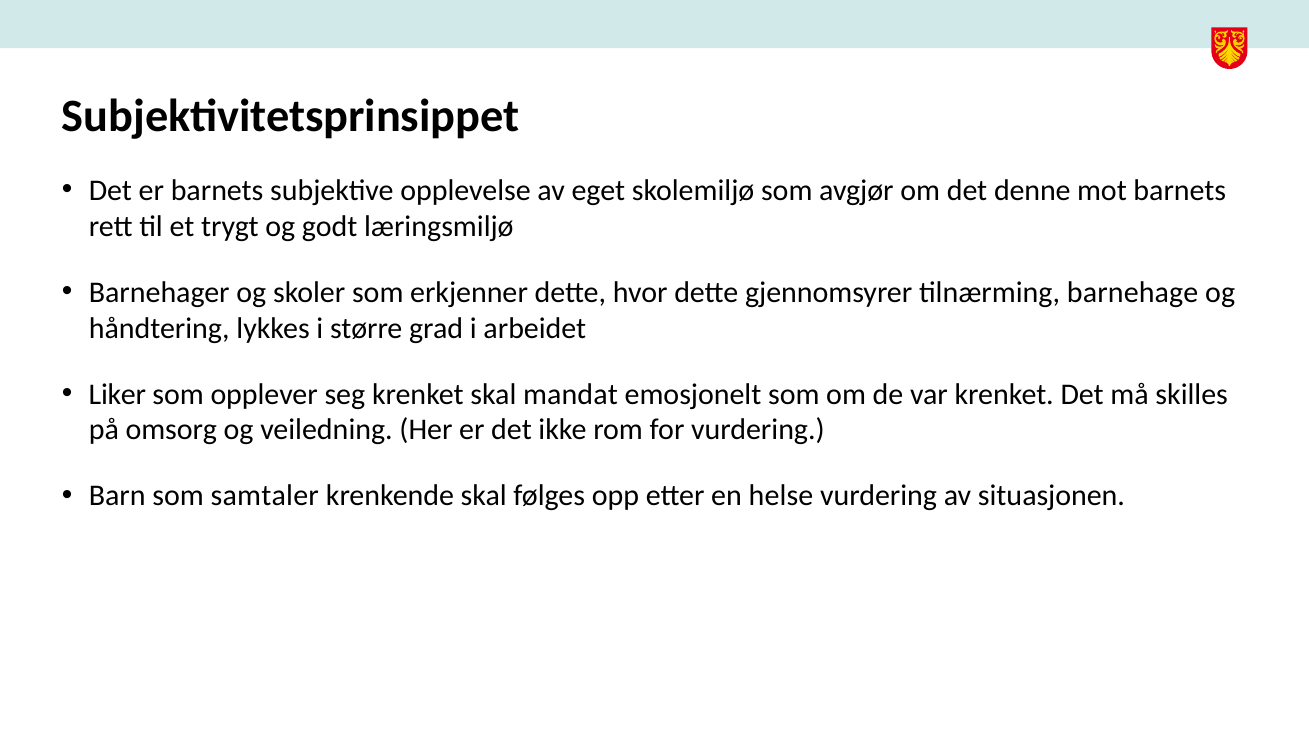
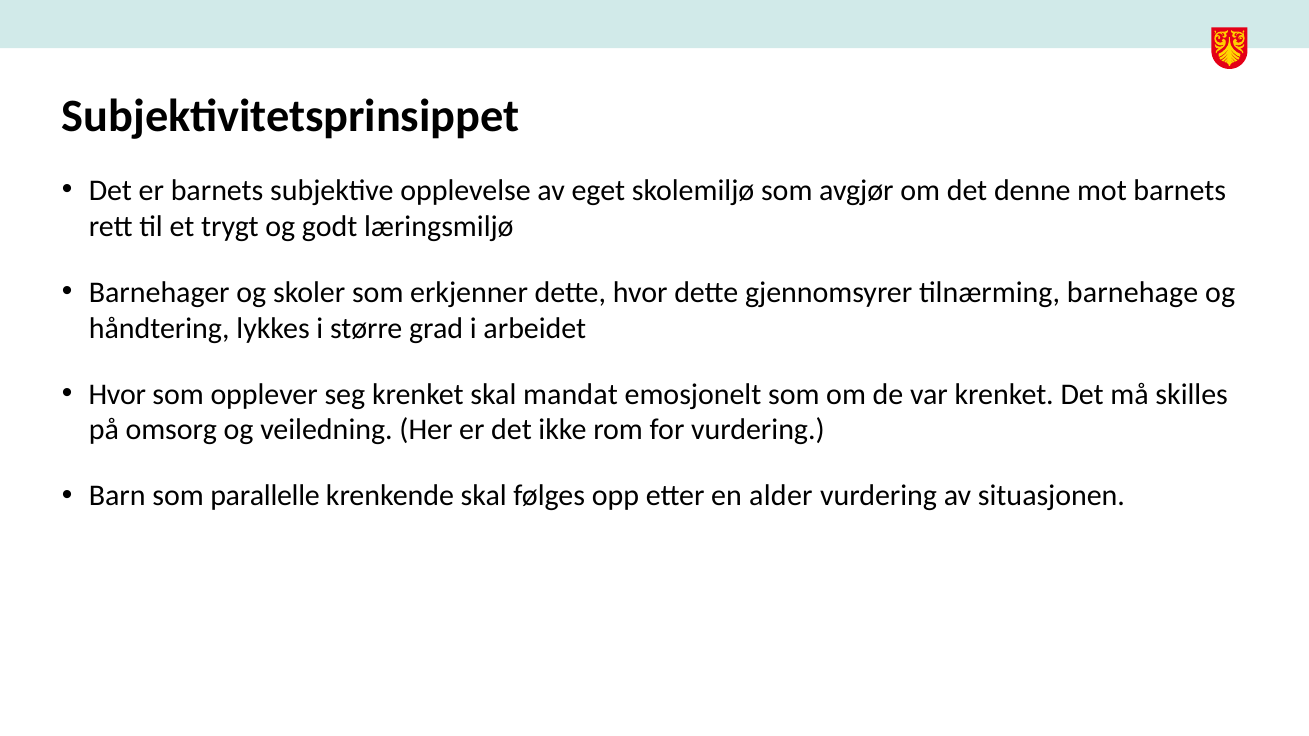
Liker at (117, 394): Liker -> Hvor
samtaler: samtaler -> parallelle
helse: helse -> alder
